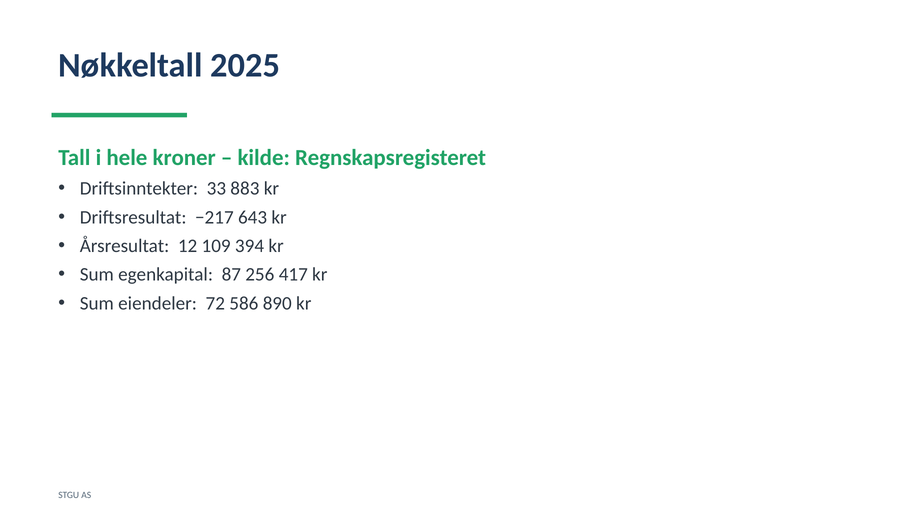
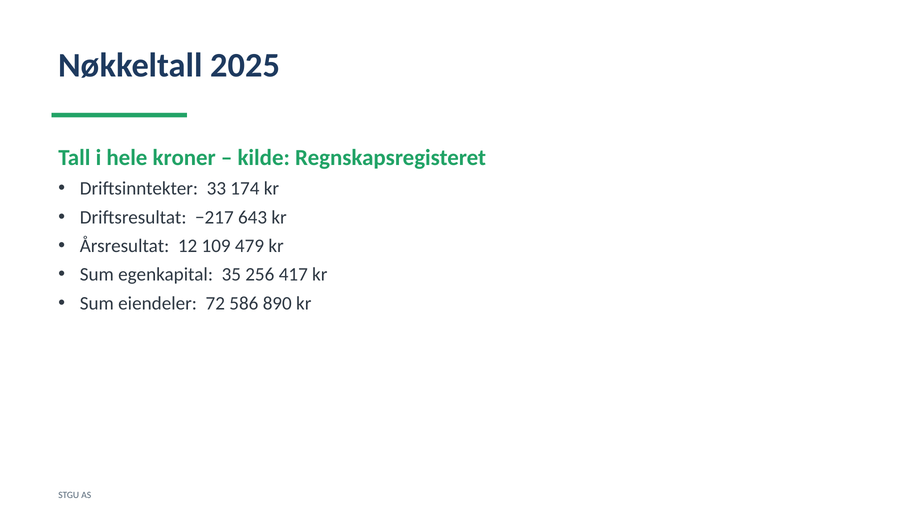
883: 883 -> 174
394: 394 -> 479
87: 87 -> 35
